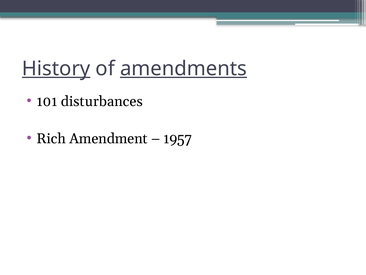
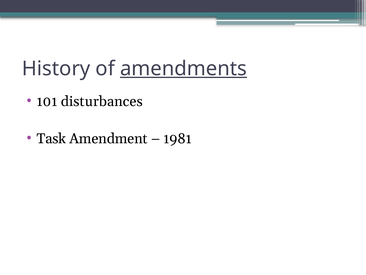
History underline: present -> none
Rich: Rich -> Task
1957: 1957 -> 1981
